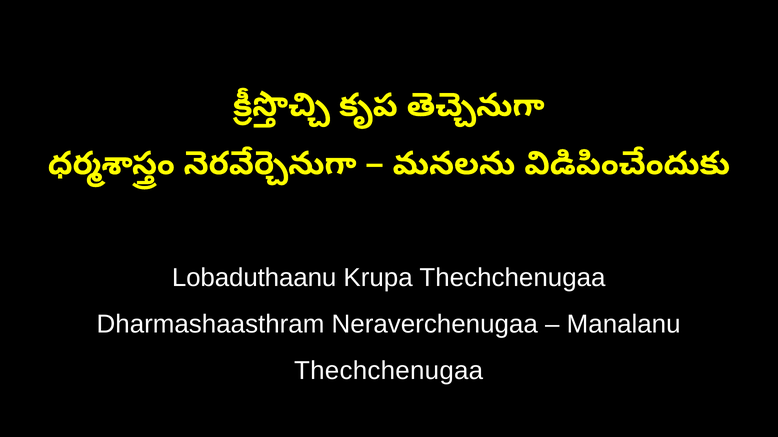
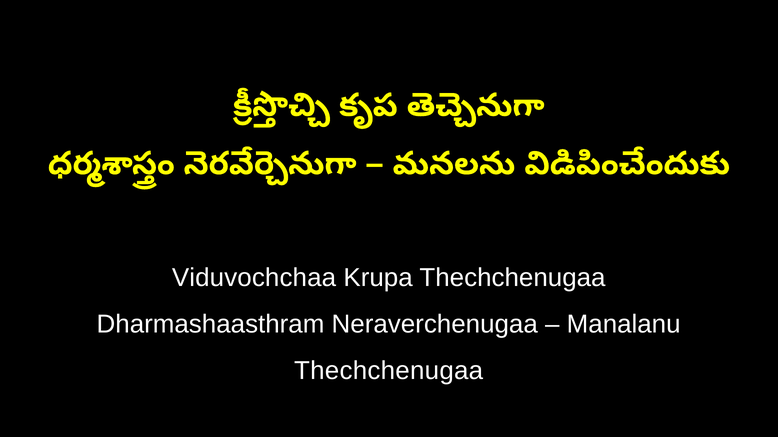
Lobaduthaanu: Lobaduthaanu -> Viduvochchaa
